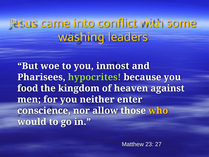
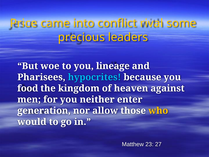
washing: washing -> precious
inmost: inmost -> lineage
hypocrites colour: light green -> light blue
conscience: conscience -> generation
